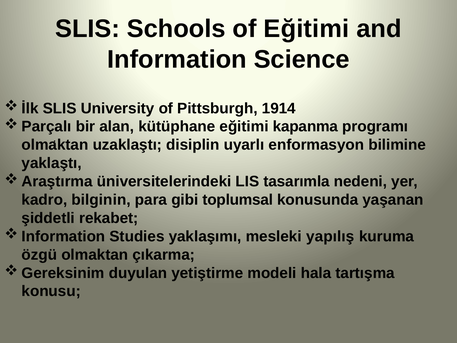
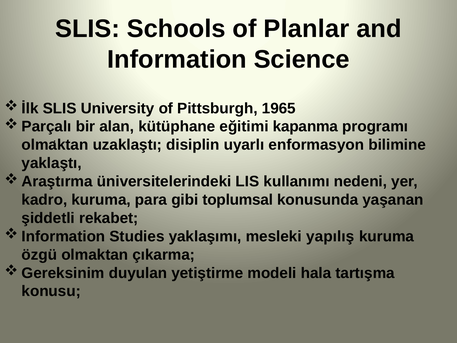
of Eğitimi: Eğitimi -> Planlar
1914: 1914 -> 1965
tasarımla: tasarımla -> kullanımı
kadro bilginin: bilginin -> kuruma
